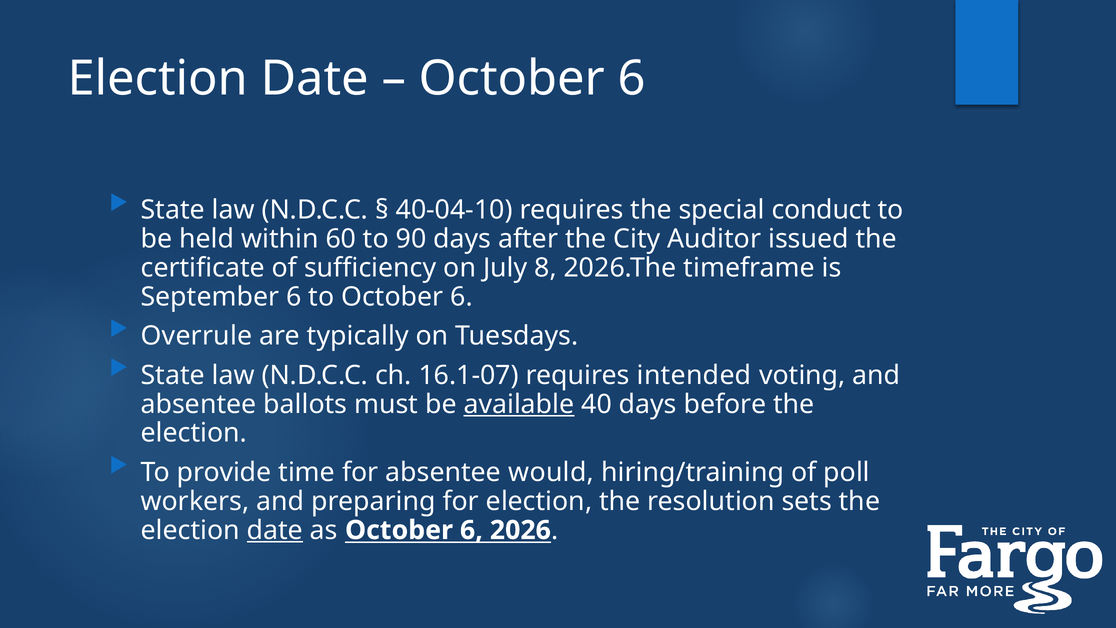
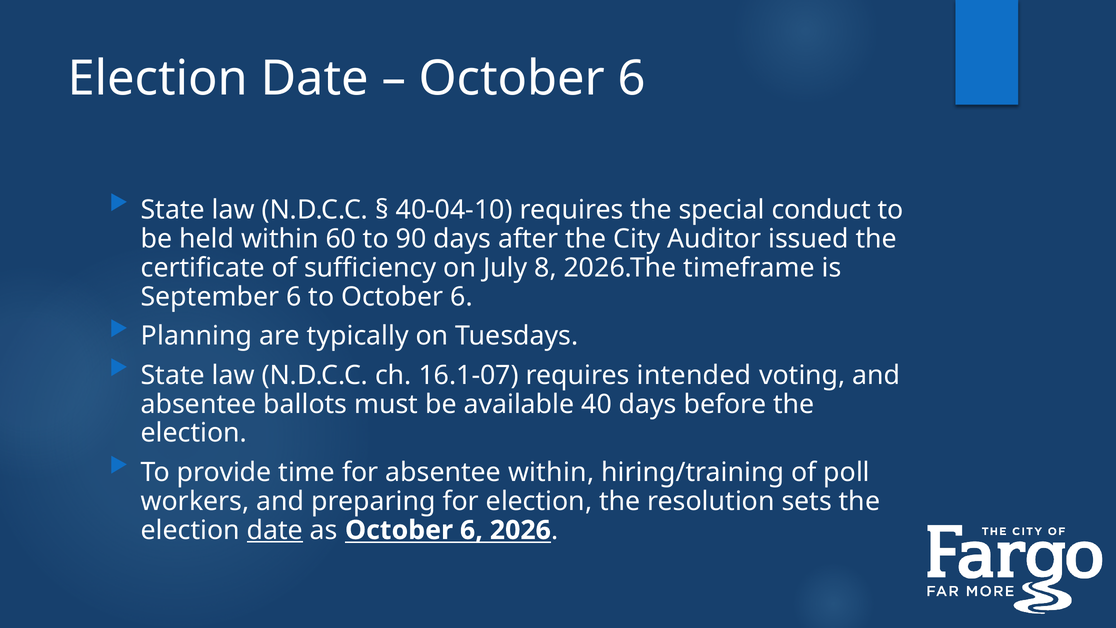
Overrule: Overrule -> Planning
available underline: present -> none
absentee would: would -> within
